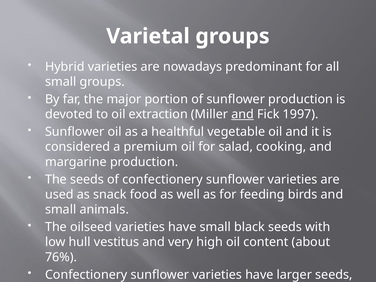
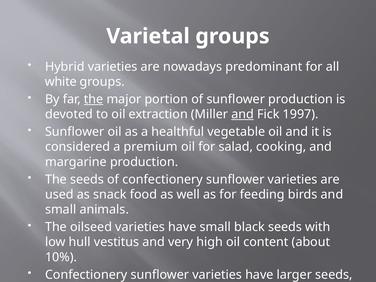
small at (61, 82): small -> white
the at (94, 99) underline: none -> present
76%: 76% -> 10%
